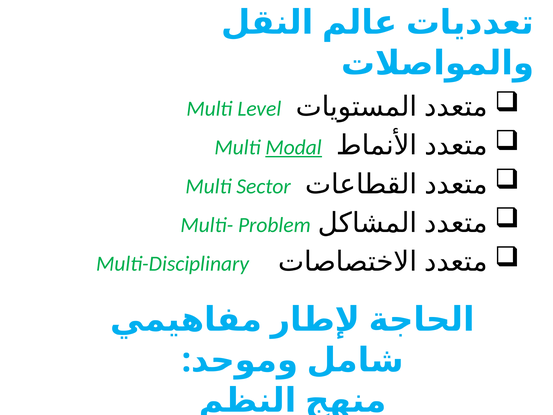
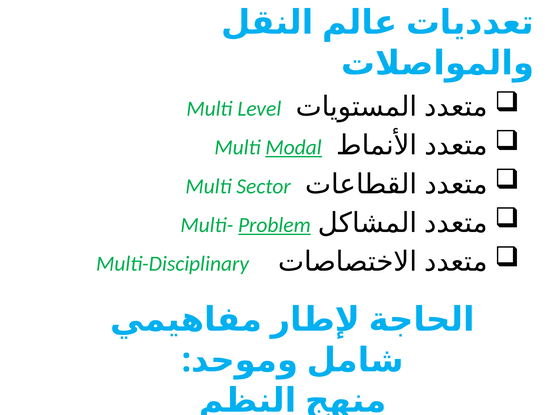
Problem underline: none -> present
